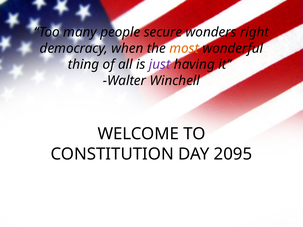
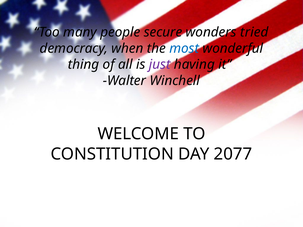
right: right -> tried
most colour: orange -> blue
2095: 2095 -> 2077
